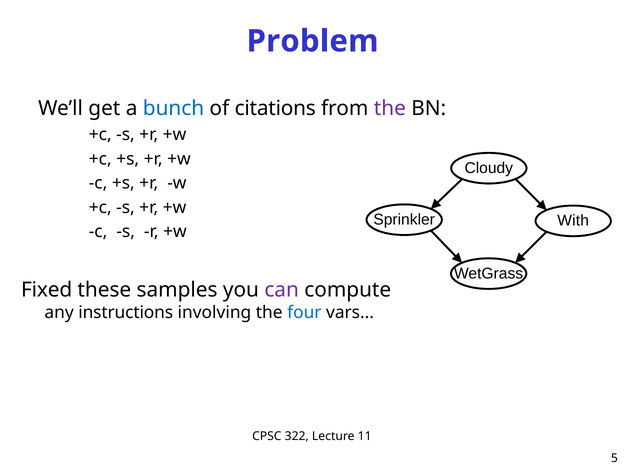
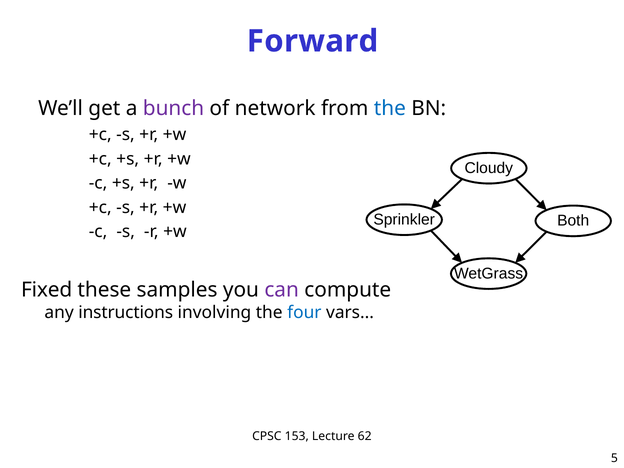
Problem: Problem -> Forward
bunch colour: blue -> purple
citations: citations -> network
the at (390, 109) colour: purple -> blue
With: With -> Both
322: 322 -> 153
11: 11 -> 62
